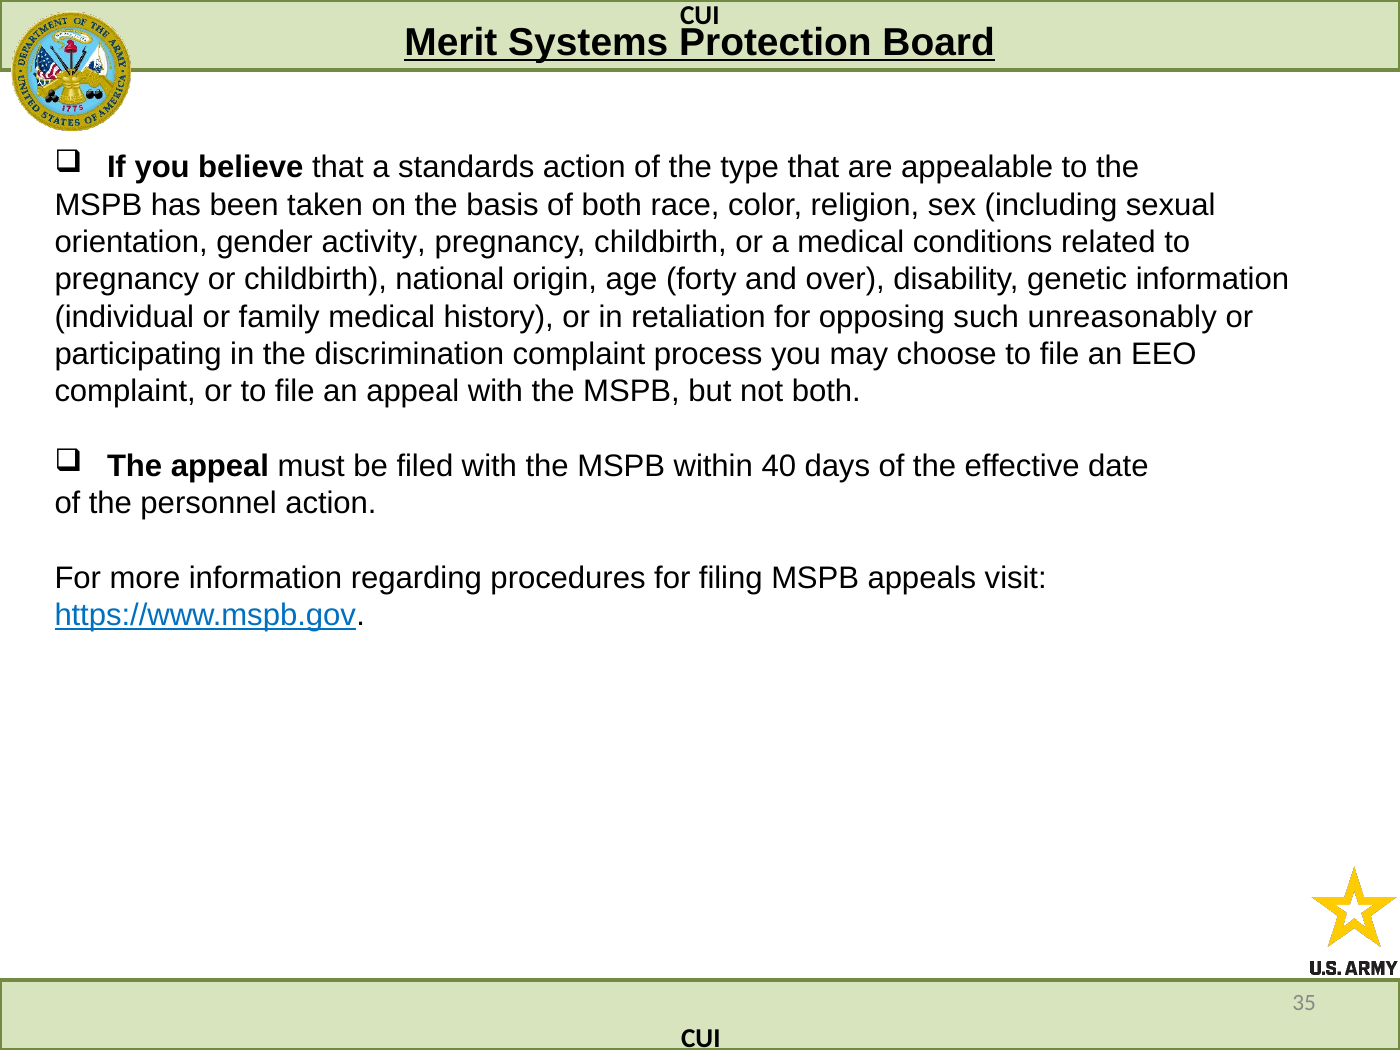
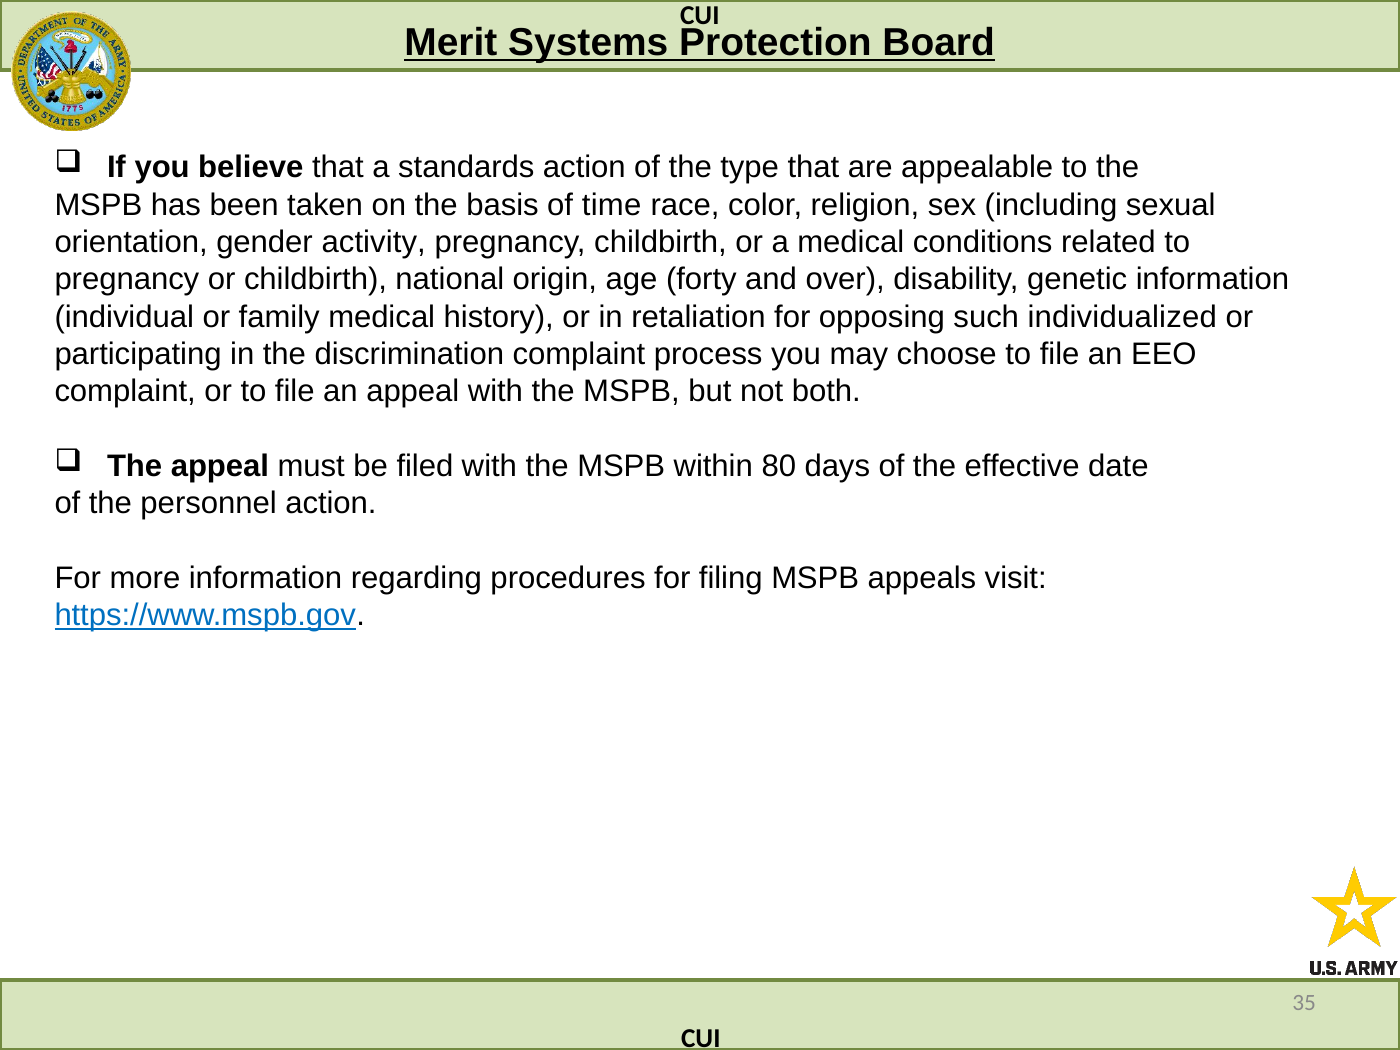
of both: both -> time
unreasonably: unreasonably -> individualized
40: 40 -> 80
